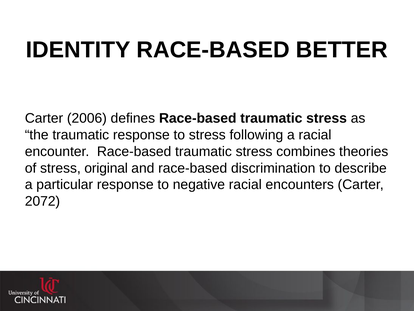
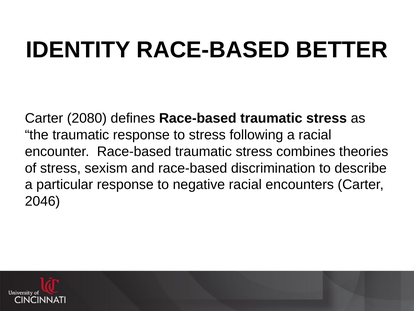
2006: 2006 -> 2080
original: original -> sexism
2072: 2072 -> 2046
